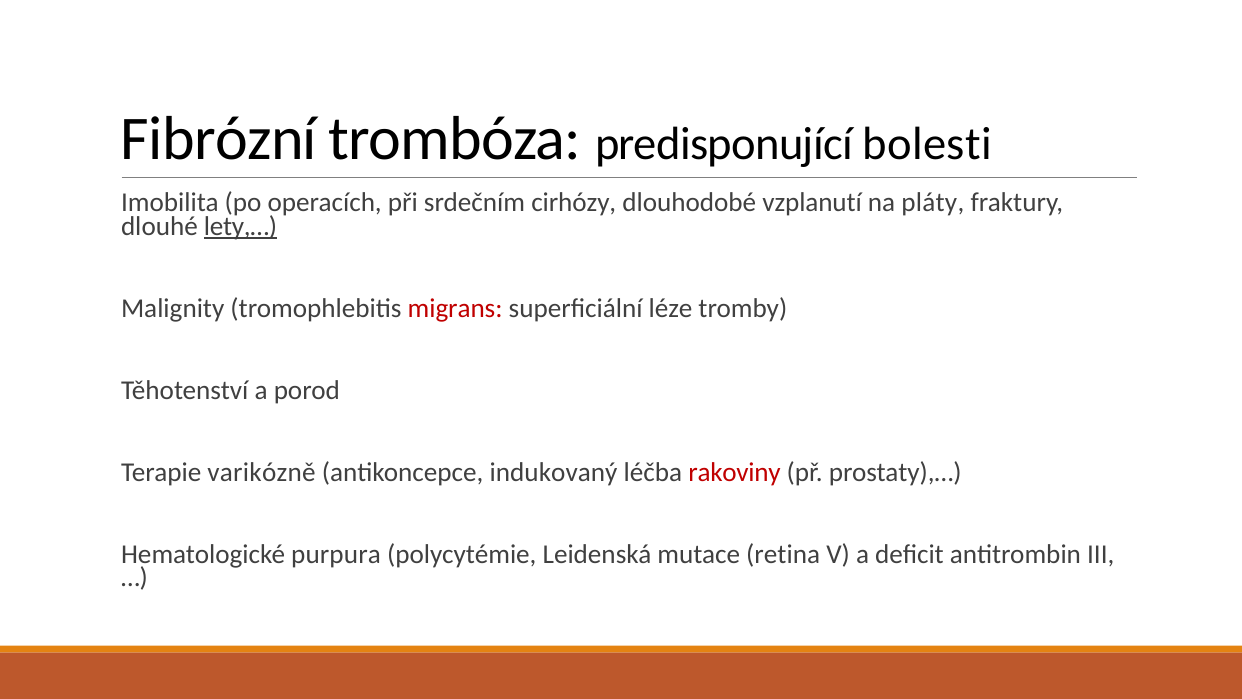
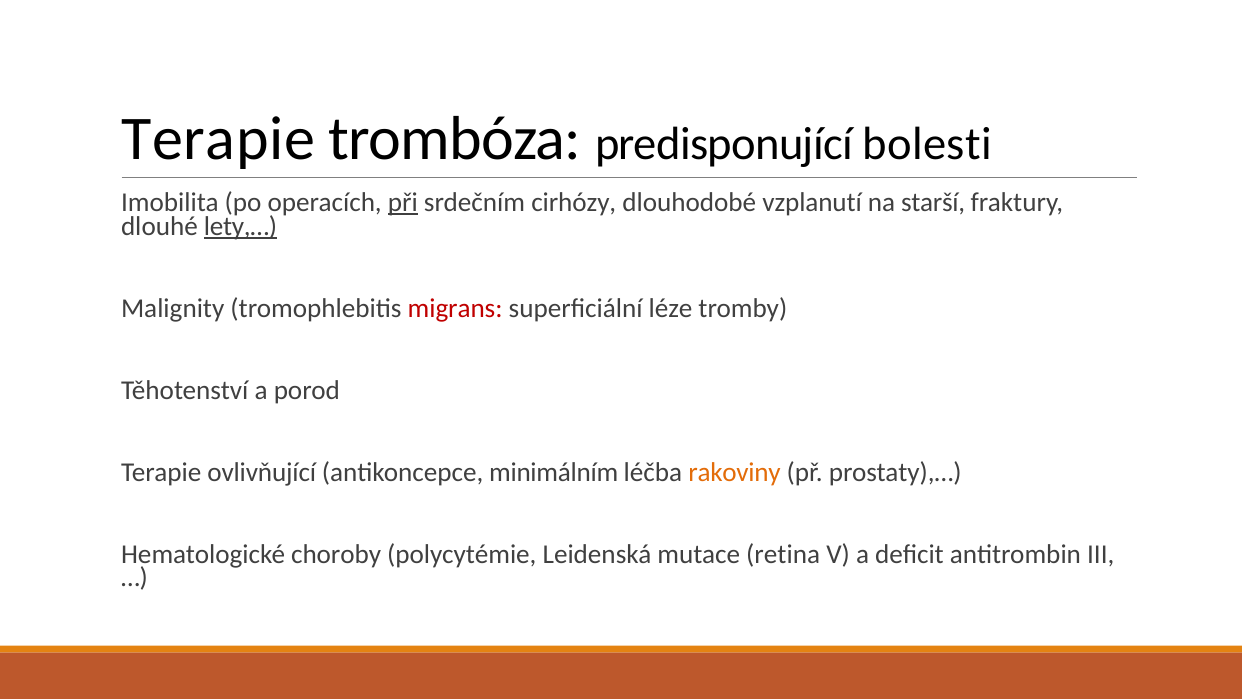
Fibrózní at (219, 139): Fibrózní -> Terapie
při underline: none -> present
pláty: pláty -> starší
varikózně: varikózně -> ovlivňující
indukovaný: indukovaný -> minimálním
rakoviny colour: red -> orange
purpura: purpura -> choroby
